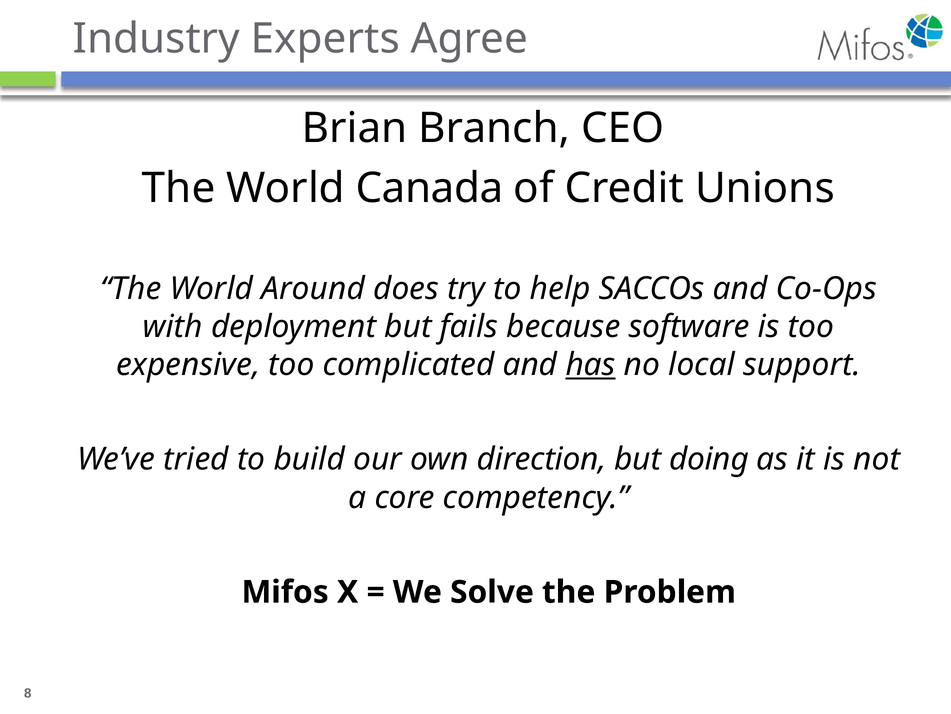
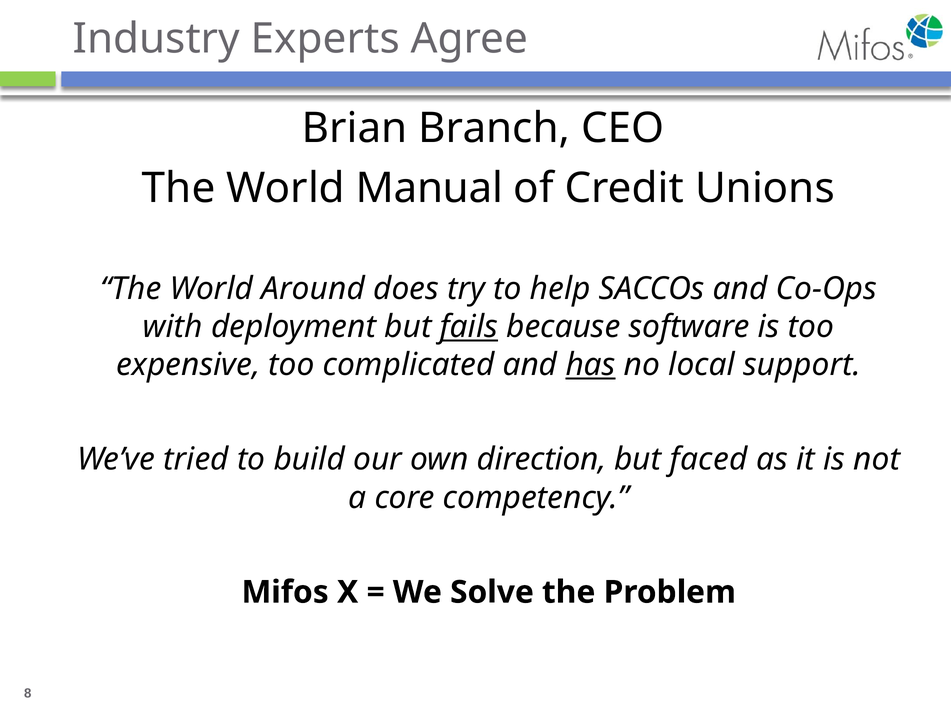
Canada: Canada -> Manual
fails underline: none -> present
doing: doing -> faced
